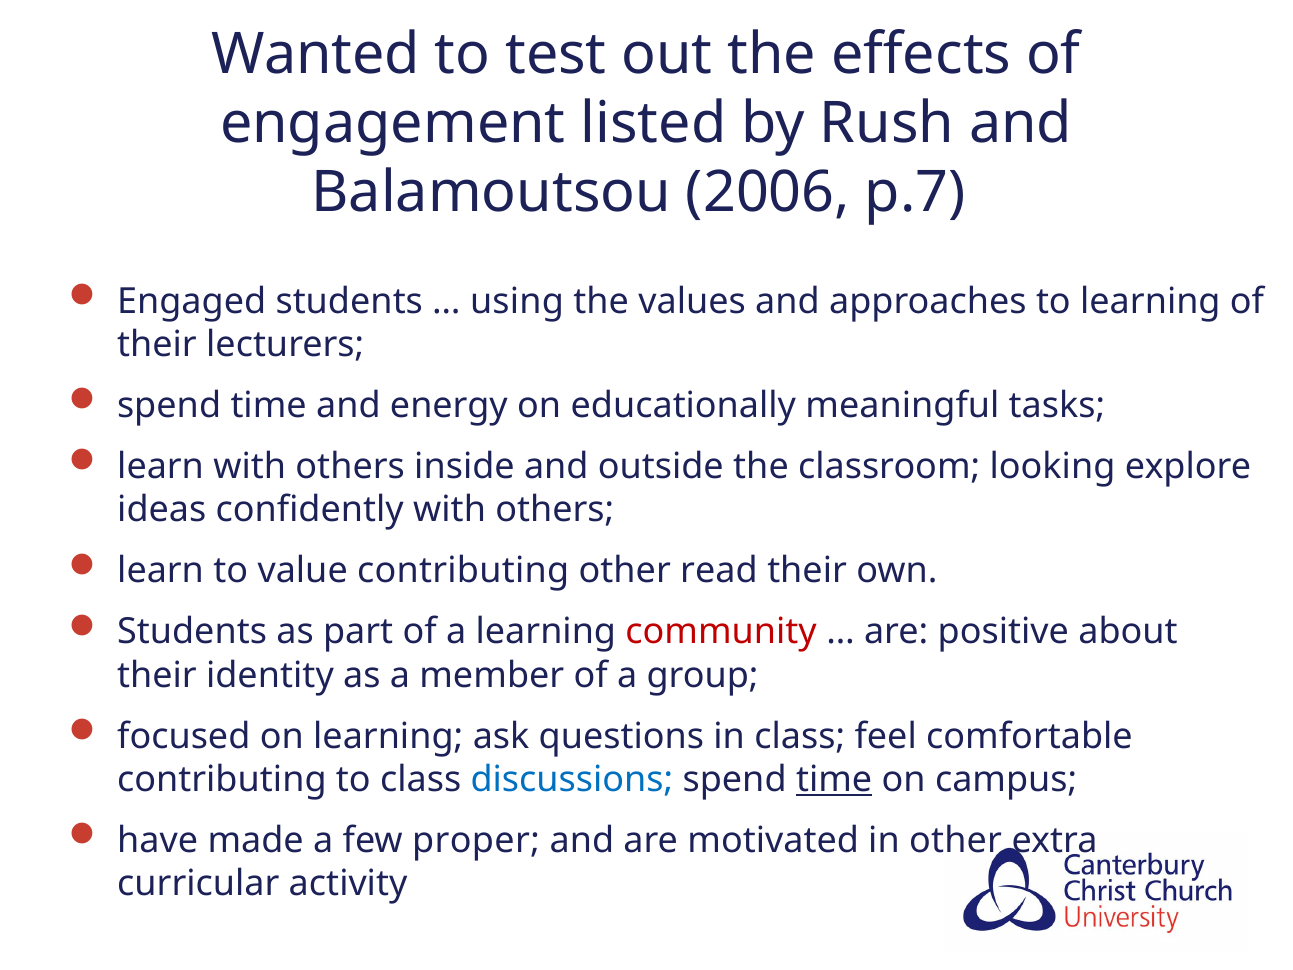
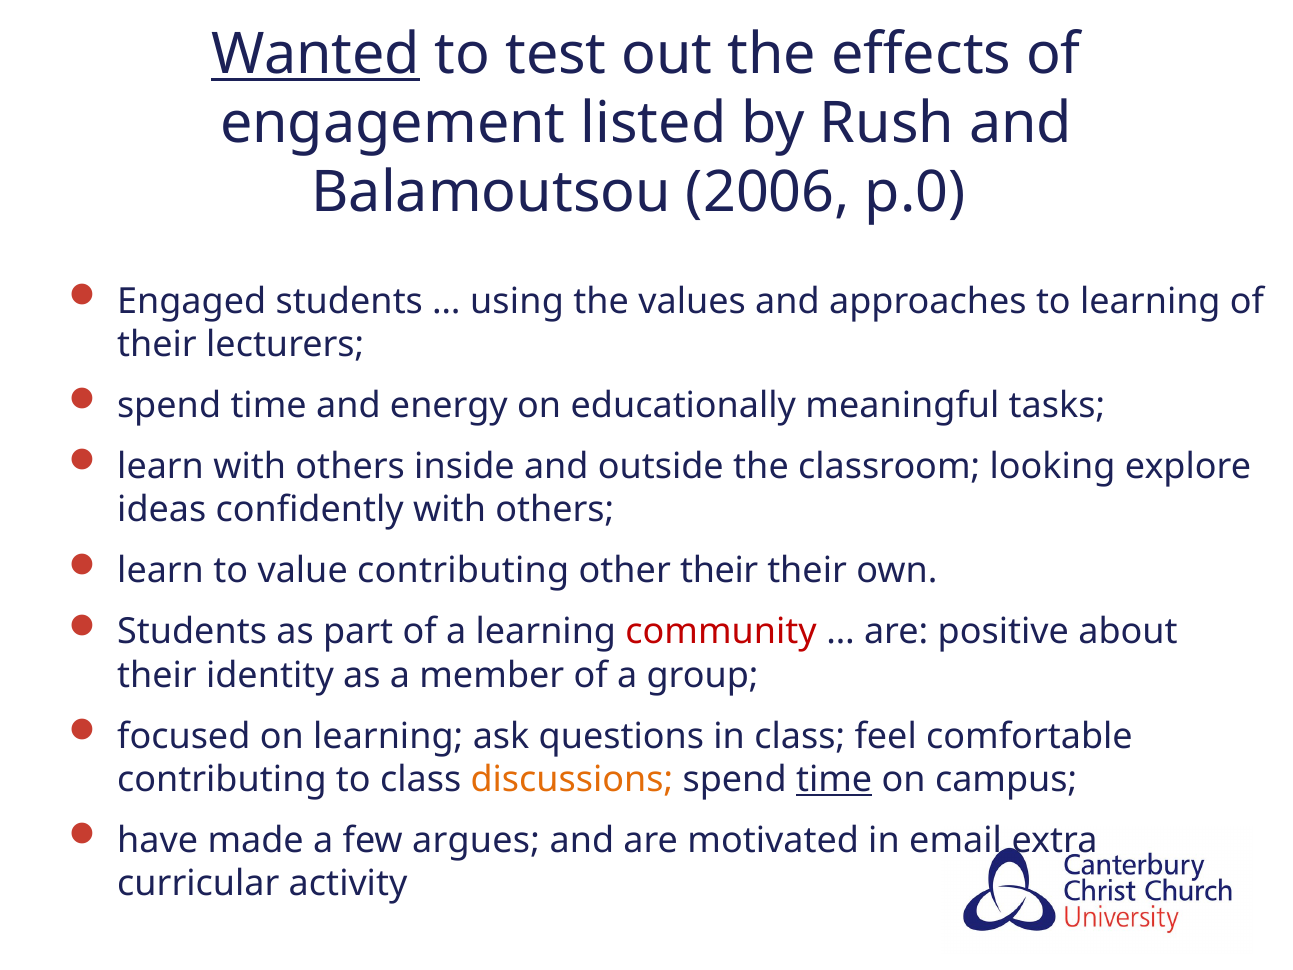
Wanted underline: none -> present
p.7: p.7 -> p.0
other read: read -> their
discussions colour: blue -> orange
proper: proper -> argues
in other: other -> email
